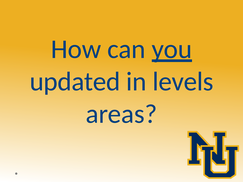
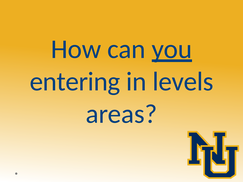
updated: updated -> entering
